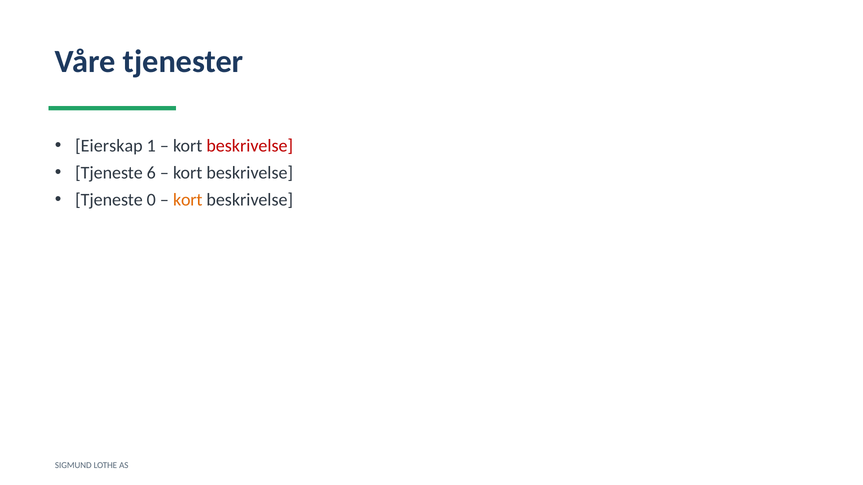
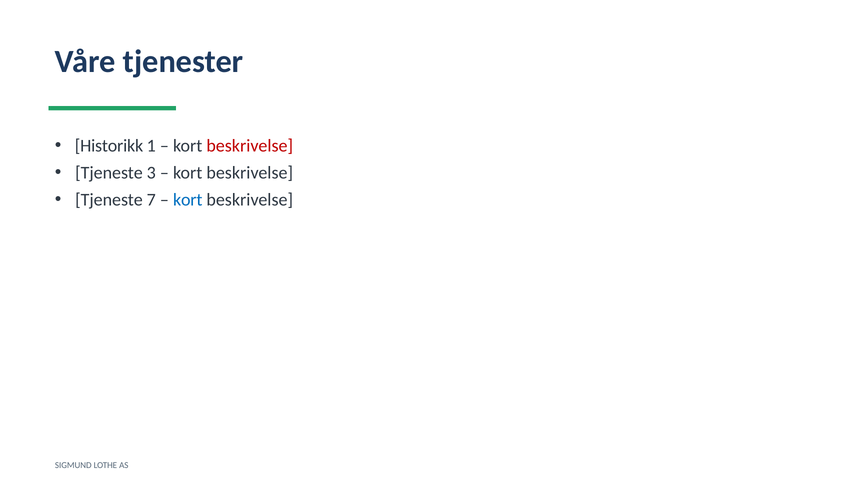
Eierskap: Eierskap -> Historikk
6: 6 -> 3
0: 0 -> 7
kort at (188, 200) colour: orange -> blue
